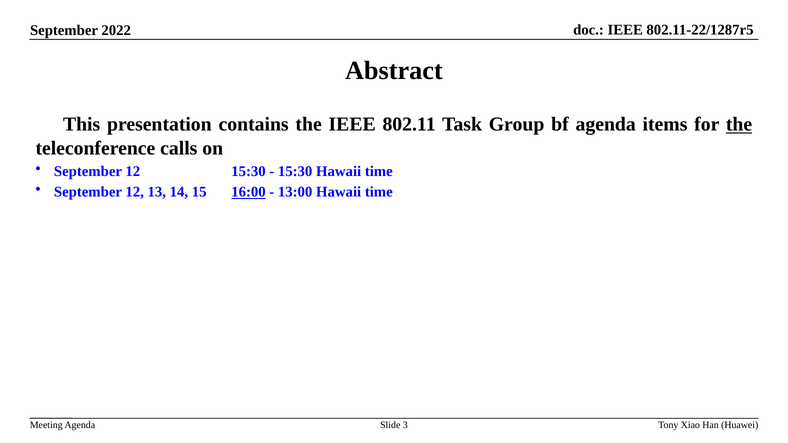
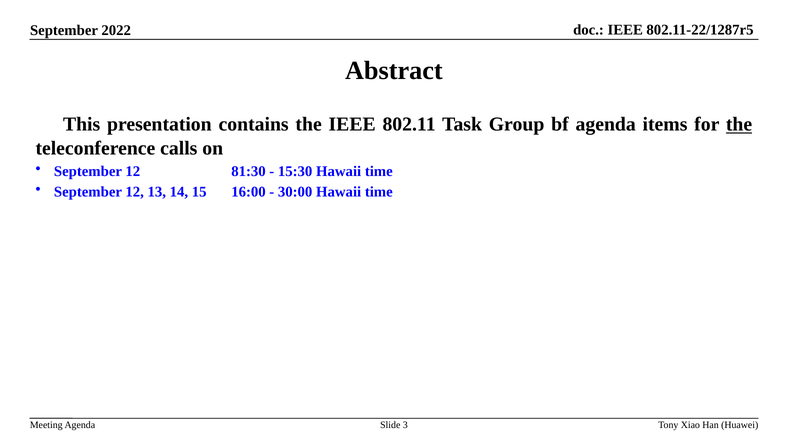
12 15:30: 15:30 -> 81:30
16:00 underline: present -> none
13:00: 13:00 -> 30:00
